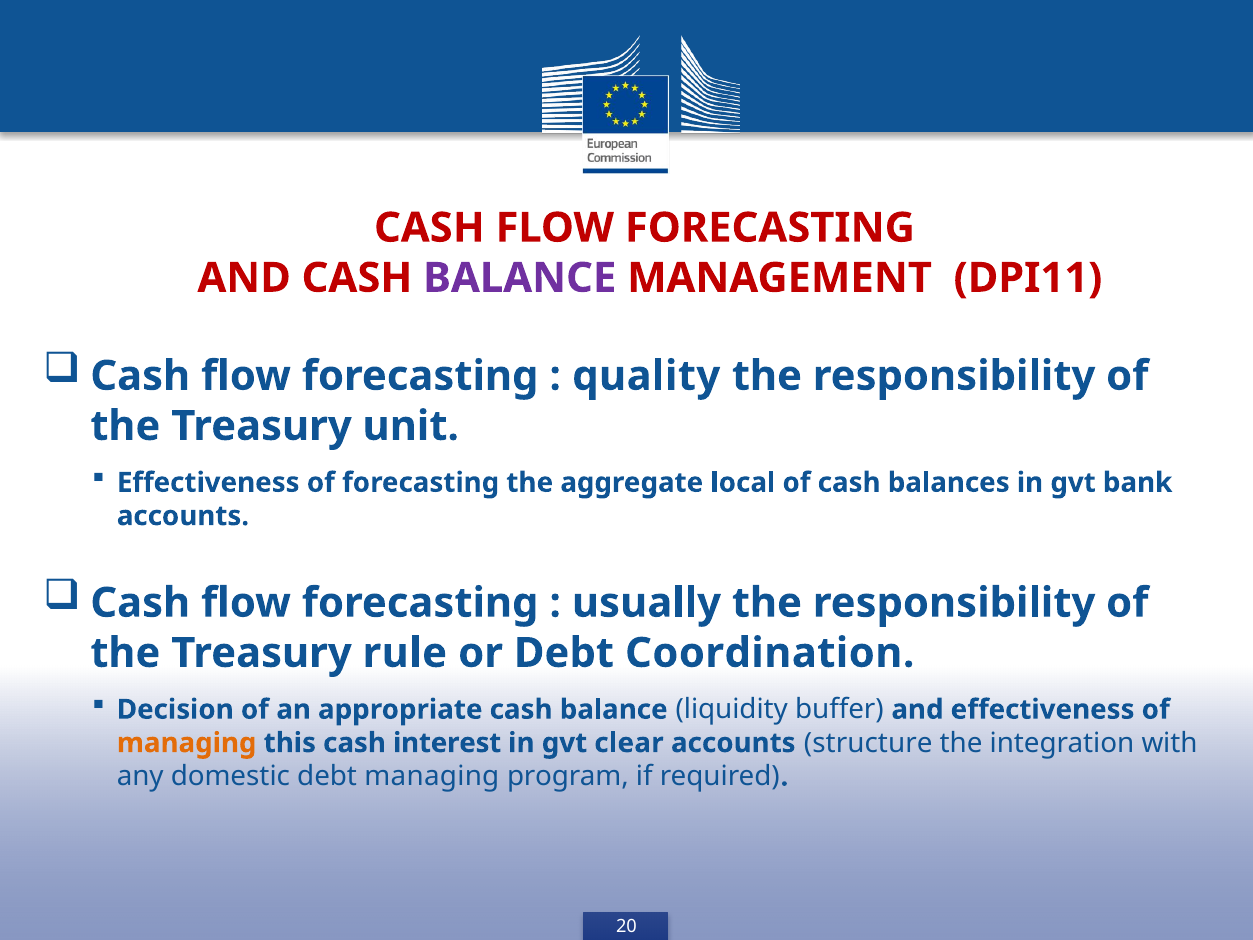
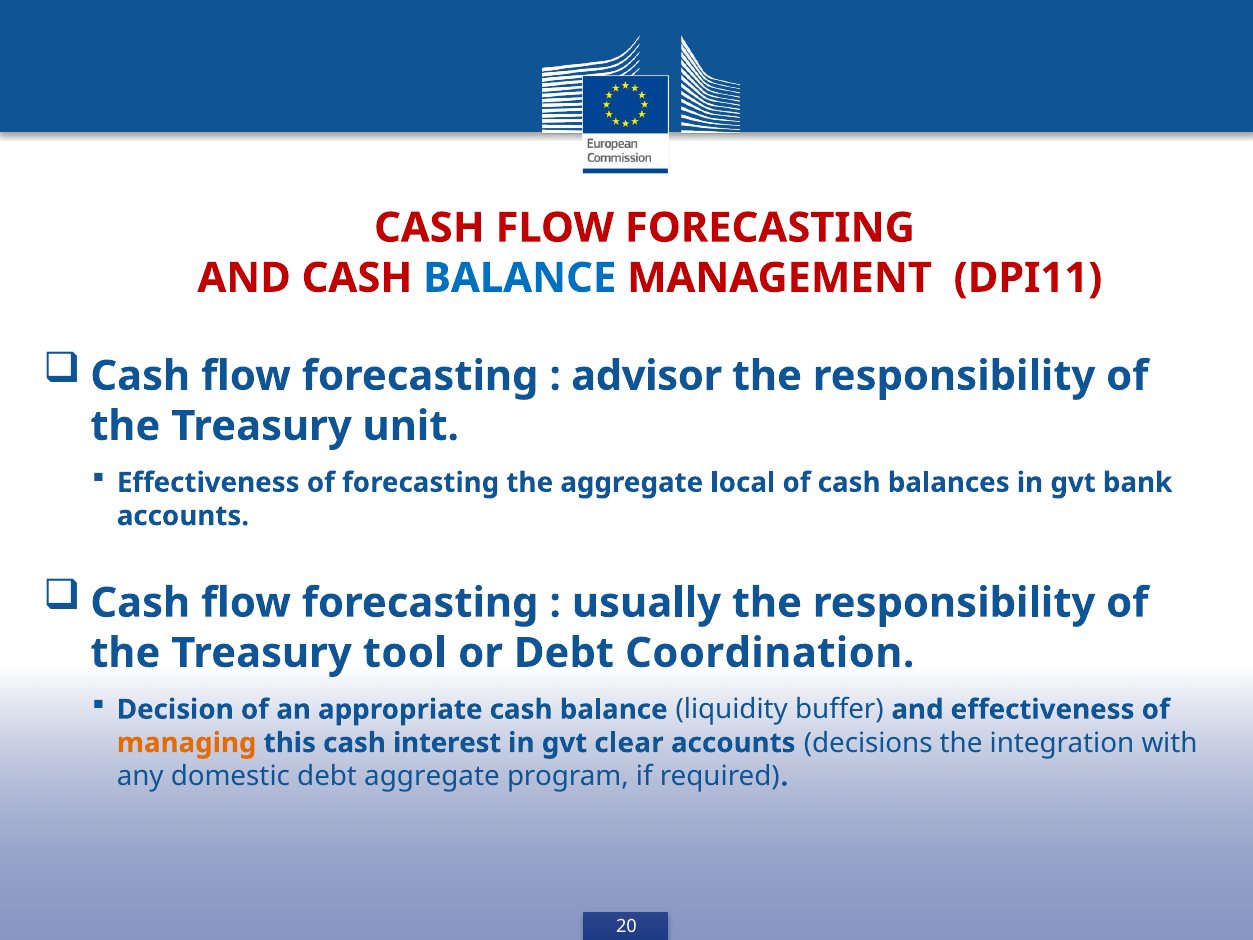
BALANCE at (520, 278) colour: purple -> blue
quality: quality -> advisor
rule: rule -> tool
structure: structure -> decisions
debt managing: managing -> aggregate
